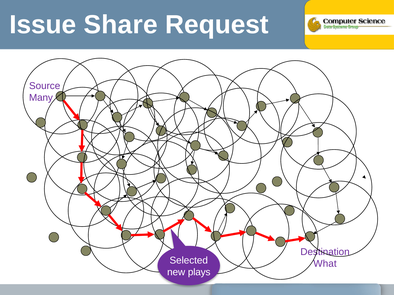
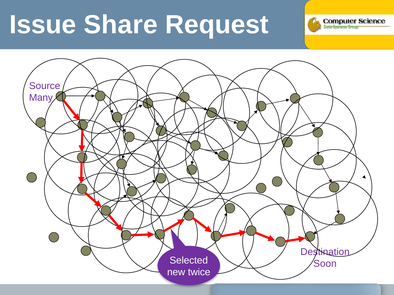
What: What -> Soon
plays: plays -> twice
